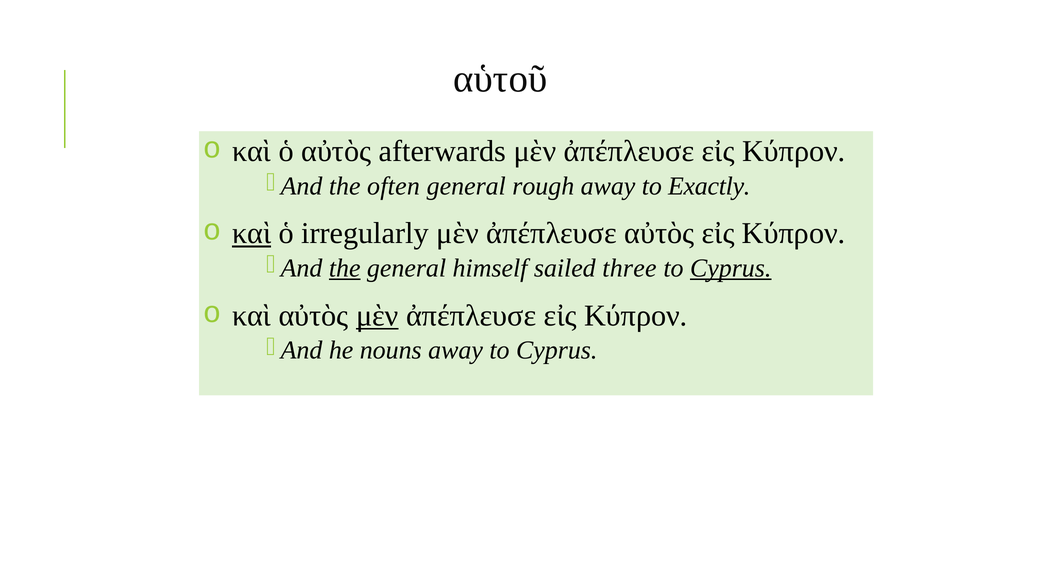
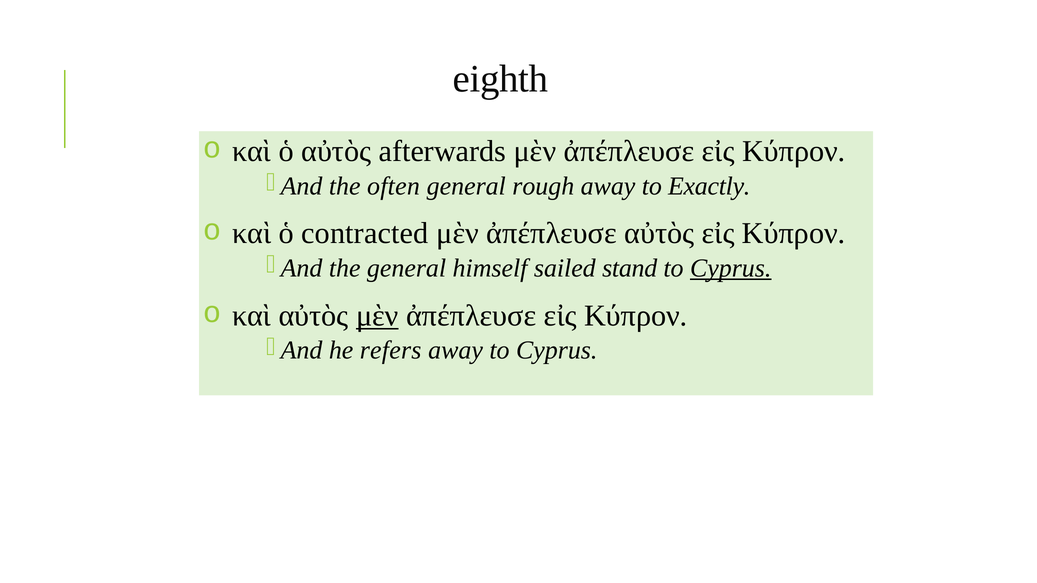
αὑτοῦ: αὑτοῦ -> eighth
καὶ at (252, 234) underline: present -> none
irregularly: irregularly -> contracted
the at (345, 268) underline: present -> none
three: three -> stand
nouns: nouns -> refers
